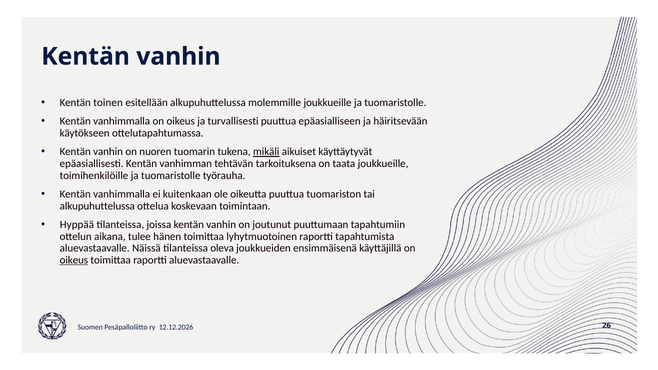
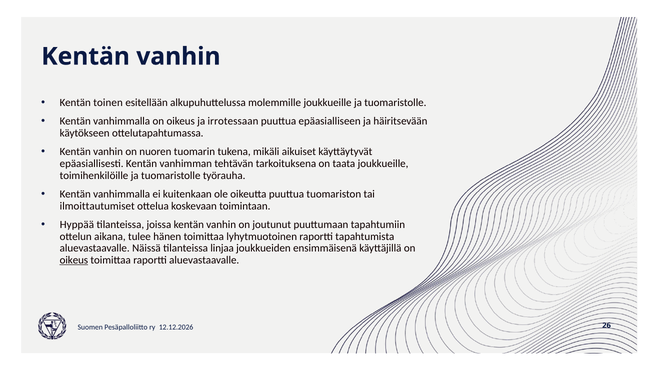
turvallisesti: turvallisesti -> irrotessaan
mikäli underline: present -> none
alkupuhuttelussa at (97, 206): alkupuhuttelussa -> ilmoittautumiset
oleva: oleva -> linjaa
